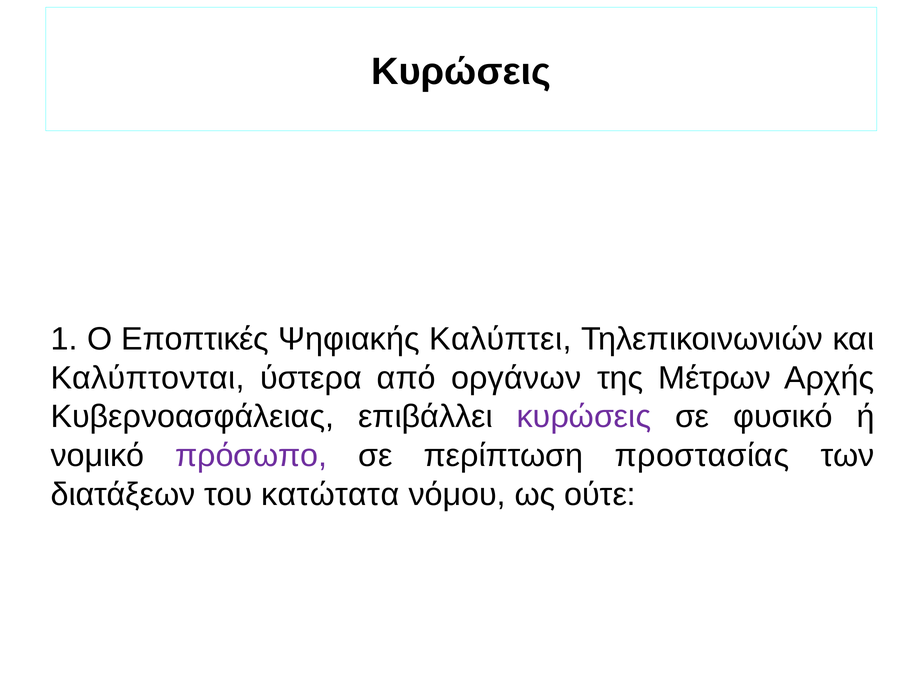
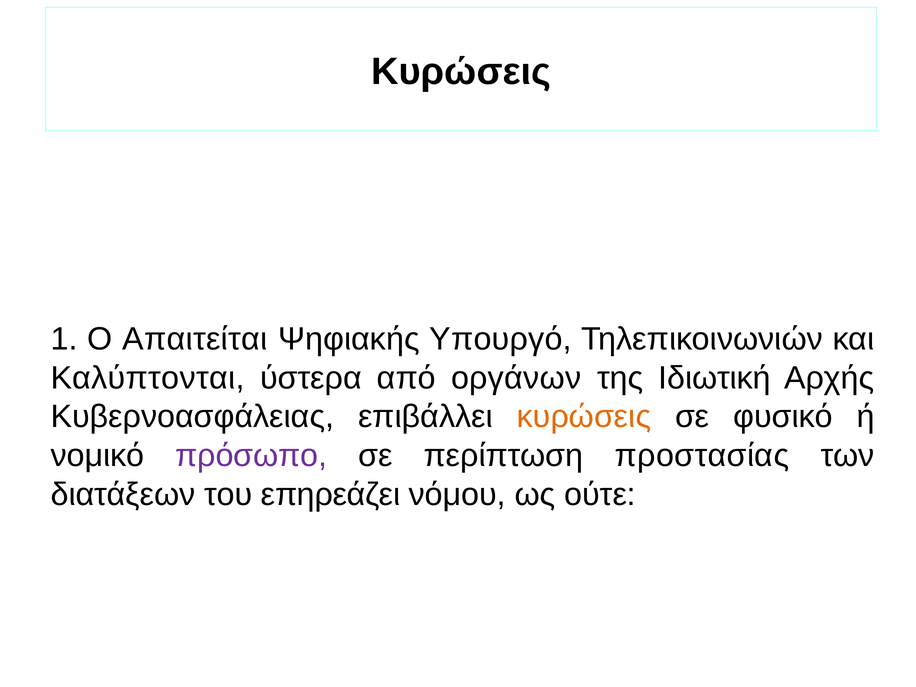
Εποπτικές: Εποπτικές -> Απαιτείται
Καλύπτει: Καλύπτει -> Υπουργό
Μέτρων: Μέτρων -> Ιδιωτική
κυρώσεις at (584, 417) colour: purple -> orange
κατώτατα: κατώτατα -> επηρεάζει
